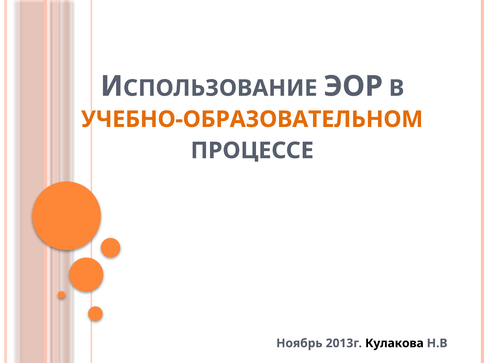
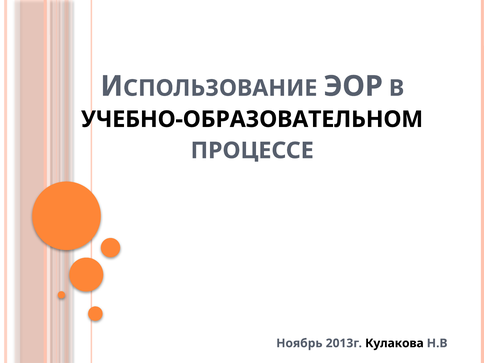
УЧЕБНО-ОБРАЗОВАТЕЛЬНОМ colour: orange -> black
